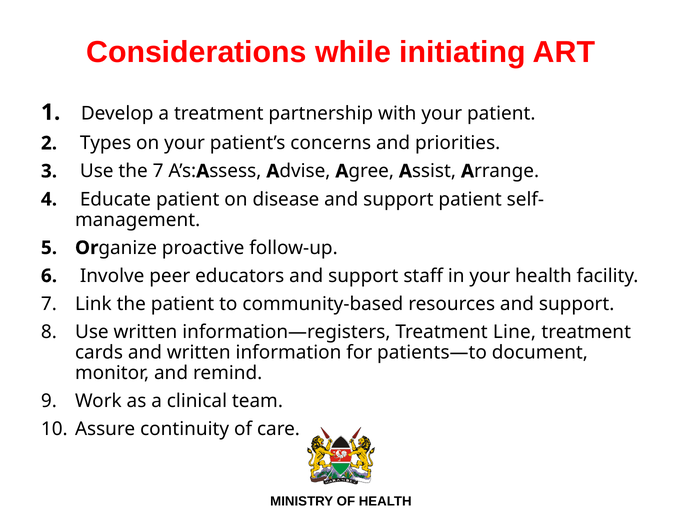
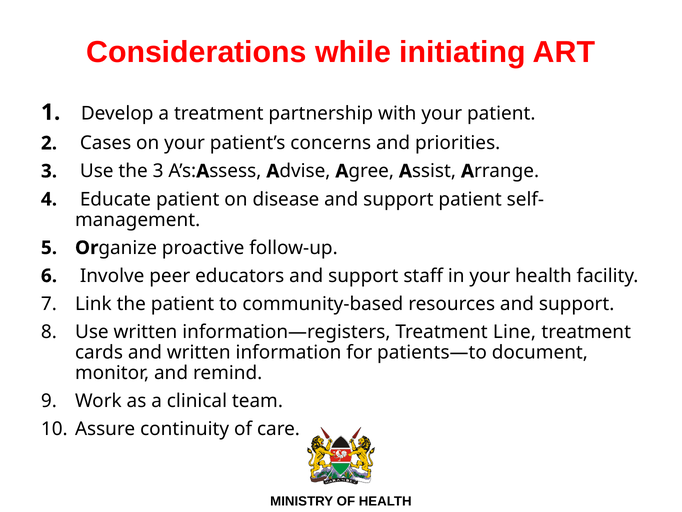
Types: Types -> Cases
the 7: 7 -> 3
